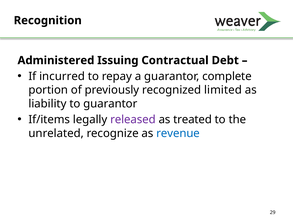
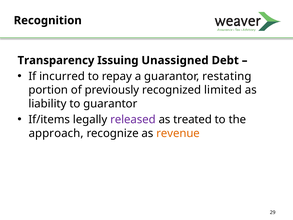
Administered: Administered -> Transparency
Contractual: Contractual -> Unassigned
complete: complete -> restating
unrelated: unrelated -> approach
revenue colour: blue -> orange
